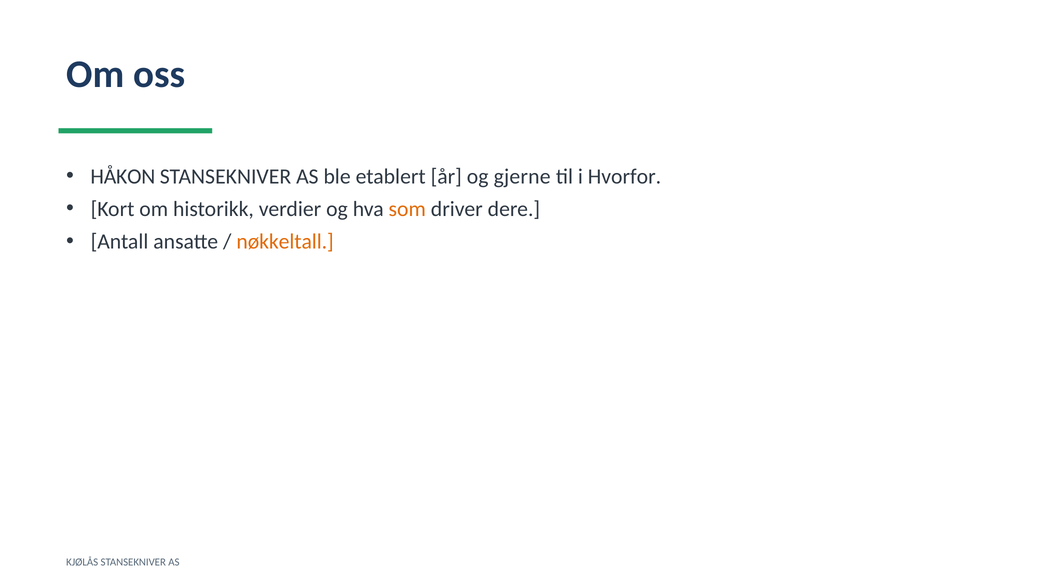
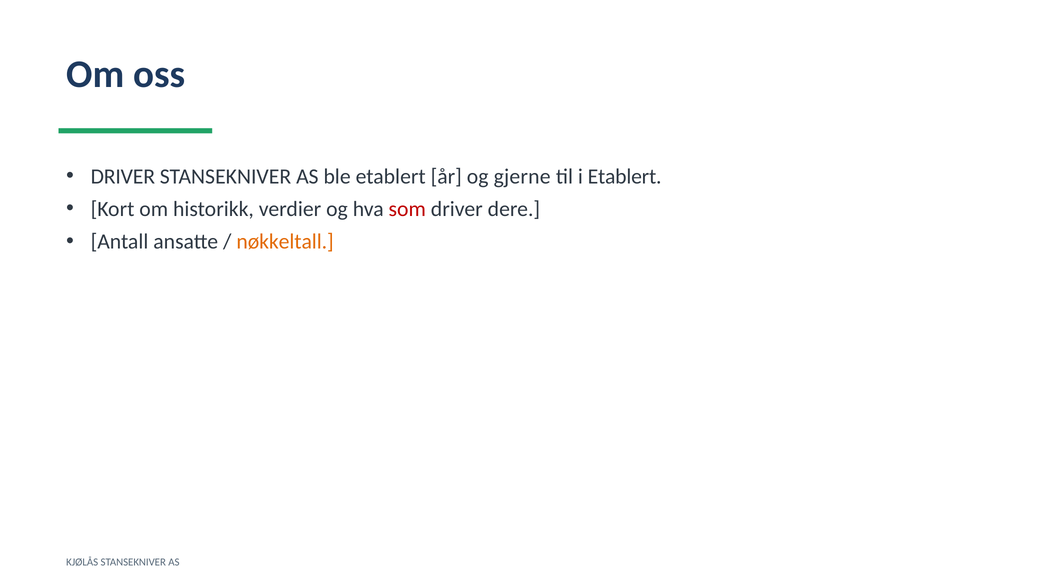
HÅKON at (123, 176): HÅKON -> DRIVER
i Hvorfor: Hvorfor -> Etablert
som colour: orange -> red
